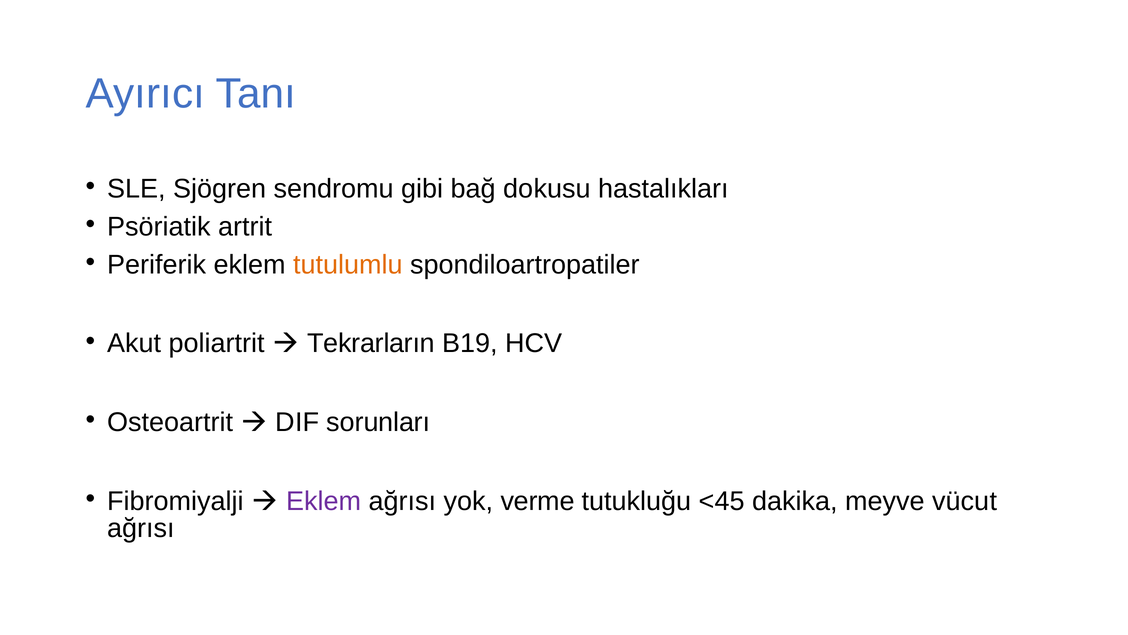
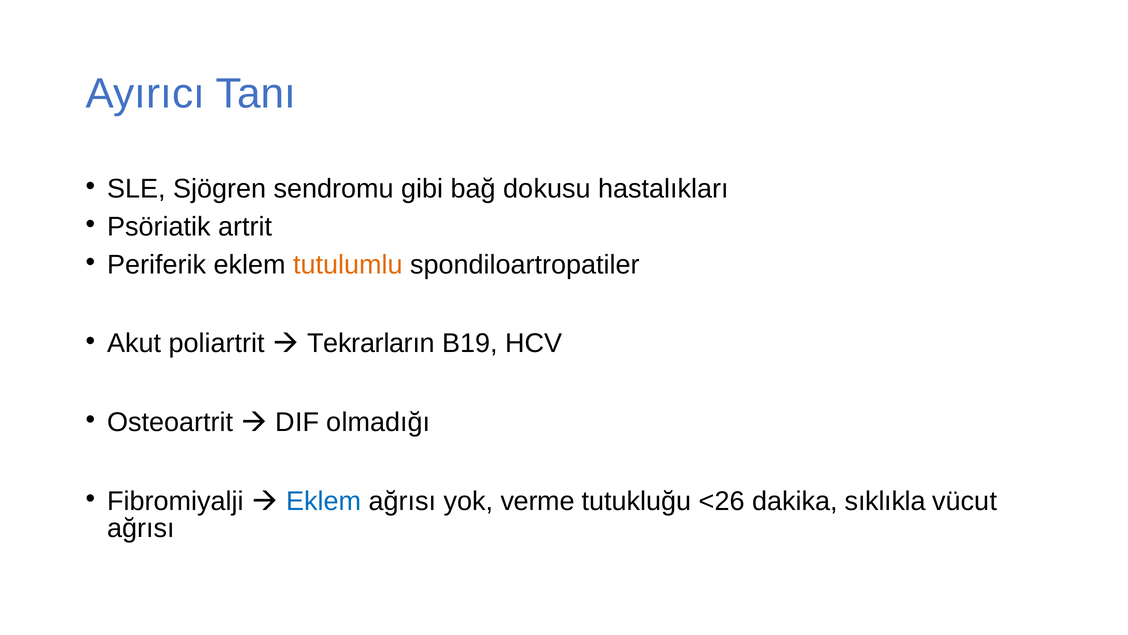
sorunları: sorunları -> olmadığı
Eklem at (324, 501) colour: purple -> blue
<45: <45 -> <26
meyve: meyve -> sıklıkla
